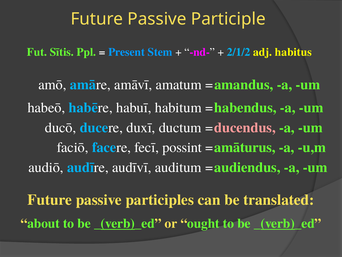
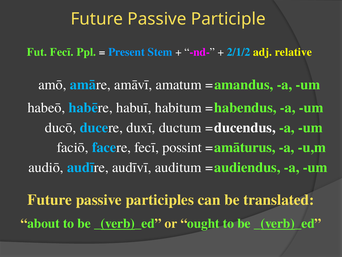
Fut Sītis: Sītis -> Fecī
habitus: habitus -> relative
ducendus colour: pink -> white
